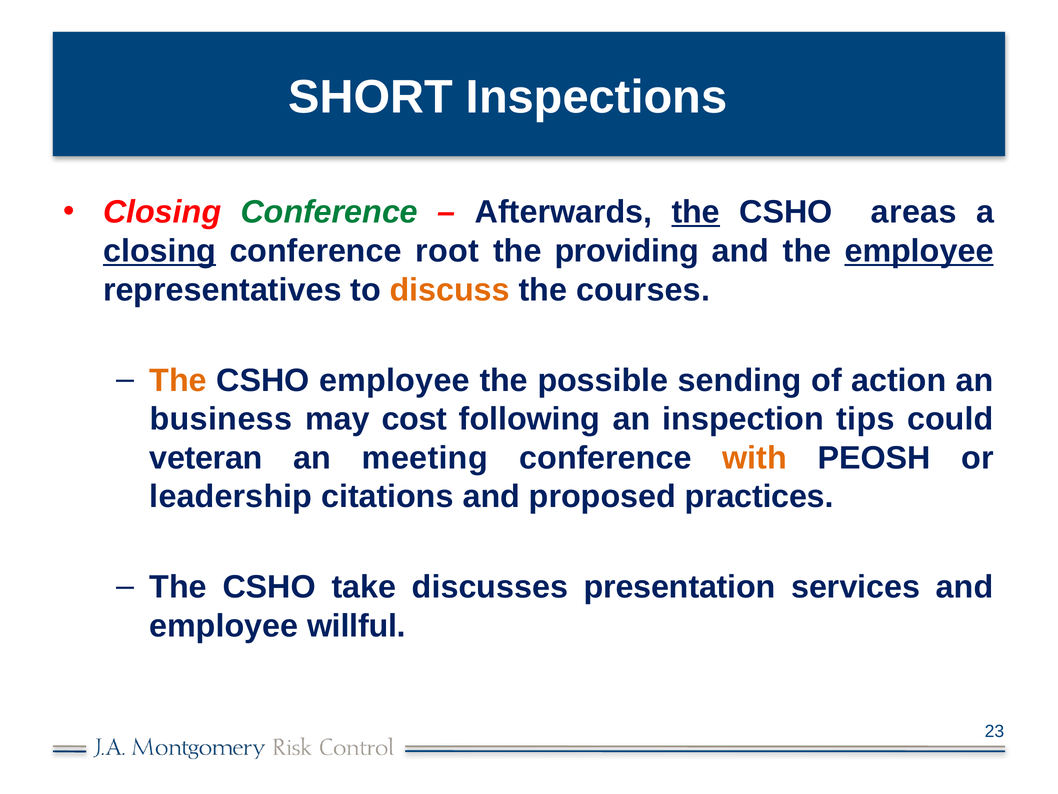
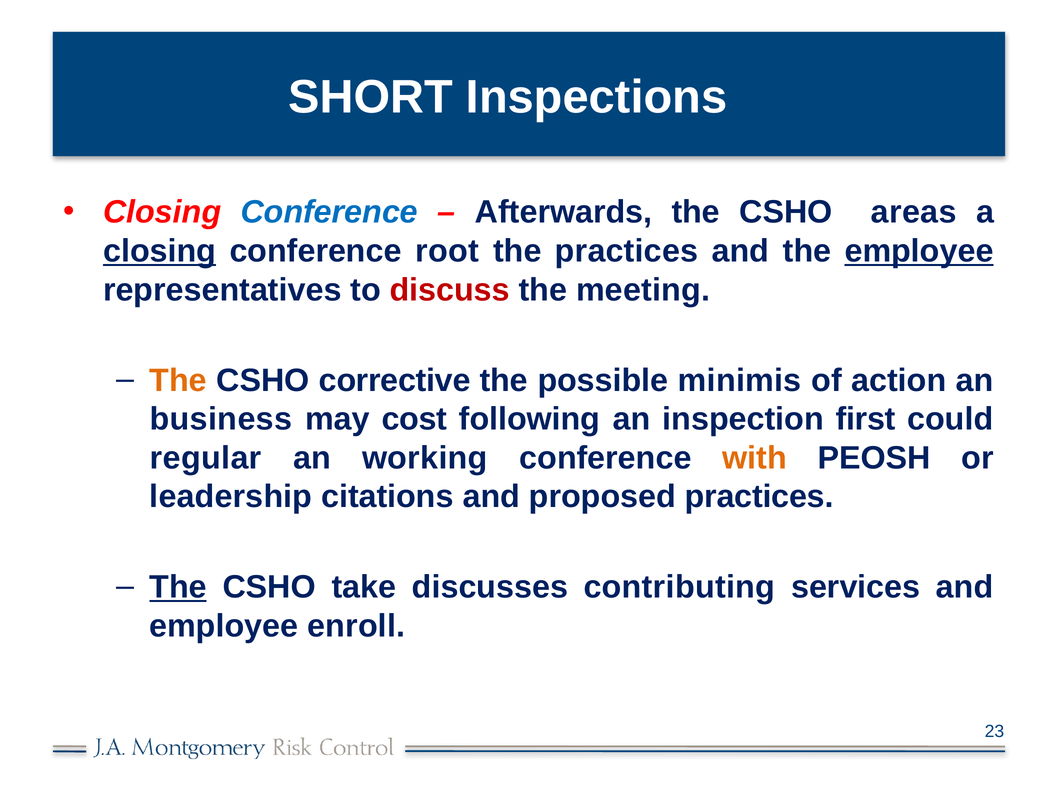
Conference at (329, 212) colour: green -> blue
the at (696, 212) underline: present -> none
the providing: providing -> practices
discuss colour: orange -> red
courses: courses -> meeting
CSHO employee: employee -> corrective
sending: sending -> minimis
tips: tips -> first
veteran: veteran -> regular
meeting: meeting -> working
The at (178, 587) underline: none -> present
presentation: presentation -> contributing
willful: willful -> enroll
